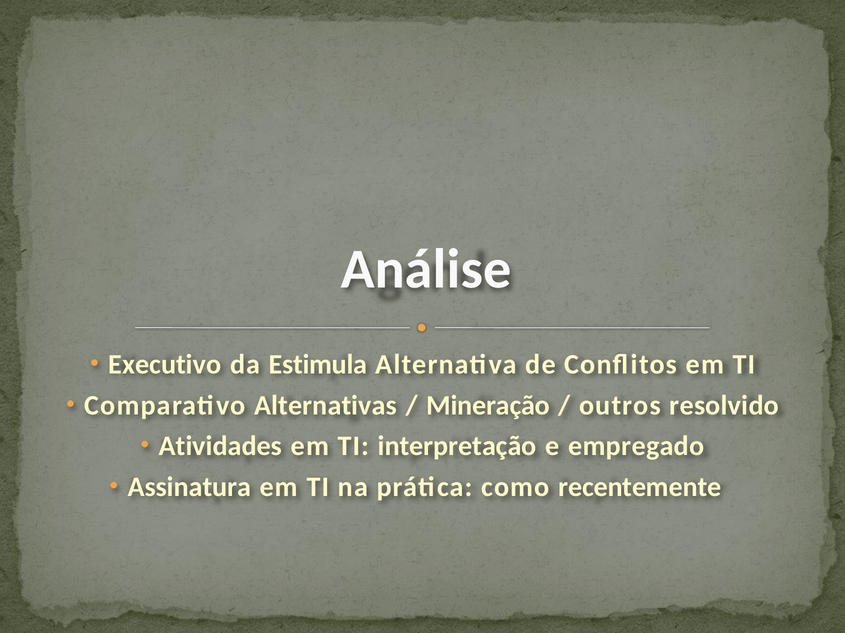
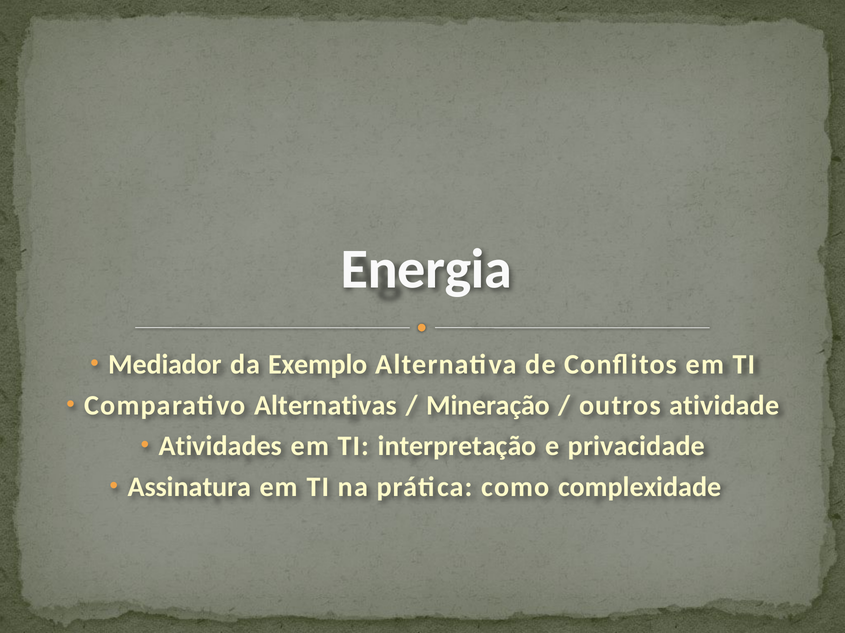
Análise: Análise -> Energia
Executivo: Executivo -> Mediador
Estimula: Estimula -> Exemplo
resolvido: resolvido -> atividade
empregado: empregado -> privacidade
recentemente: recentemente -> complexidade
